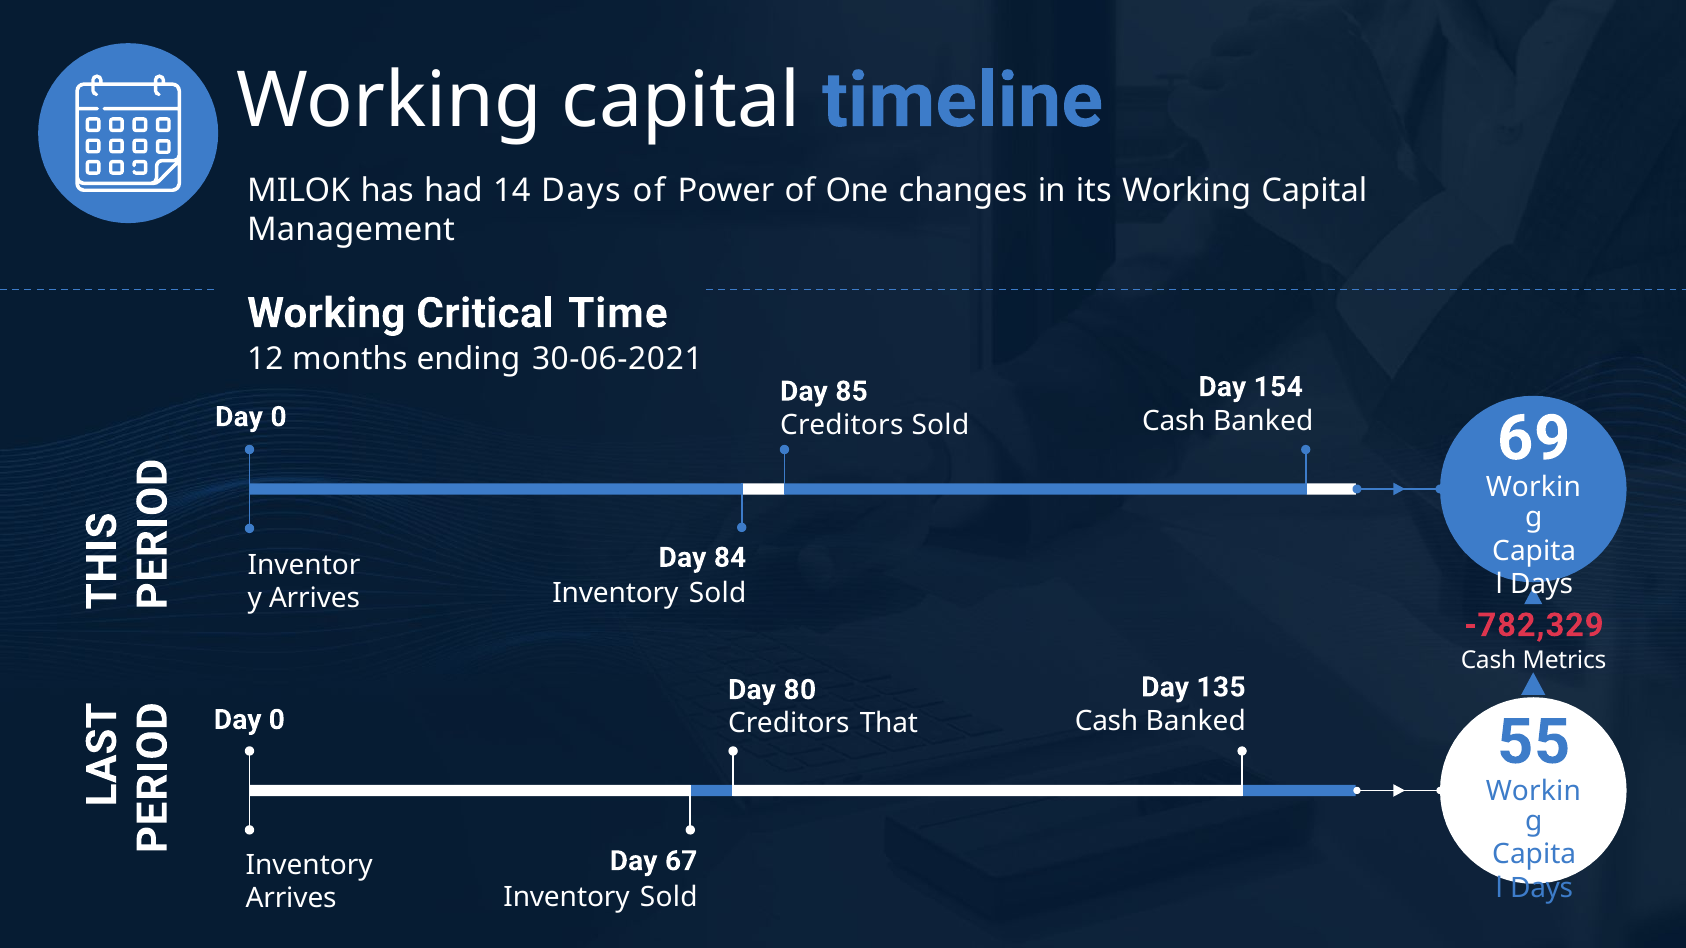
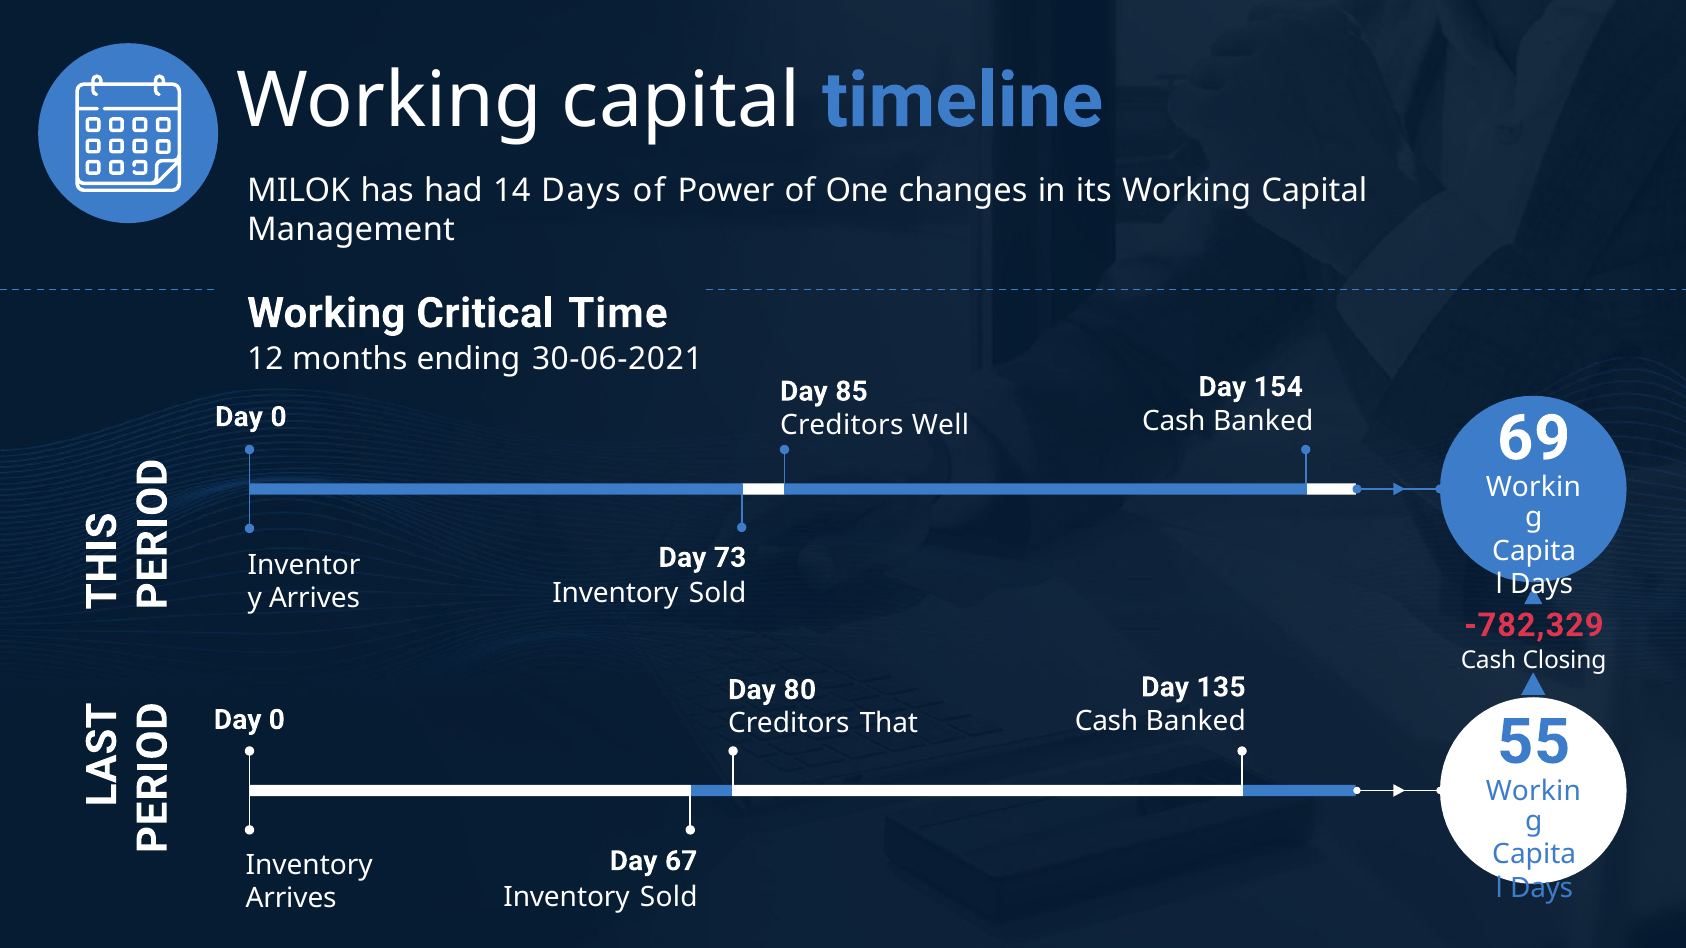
Creditors Sold: Sold -> Well
84: 84 -> 73
Metrics: Metrics -> Closing
